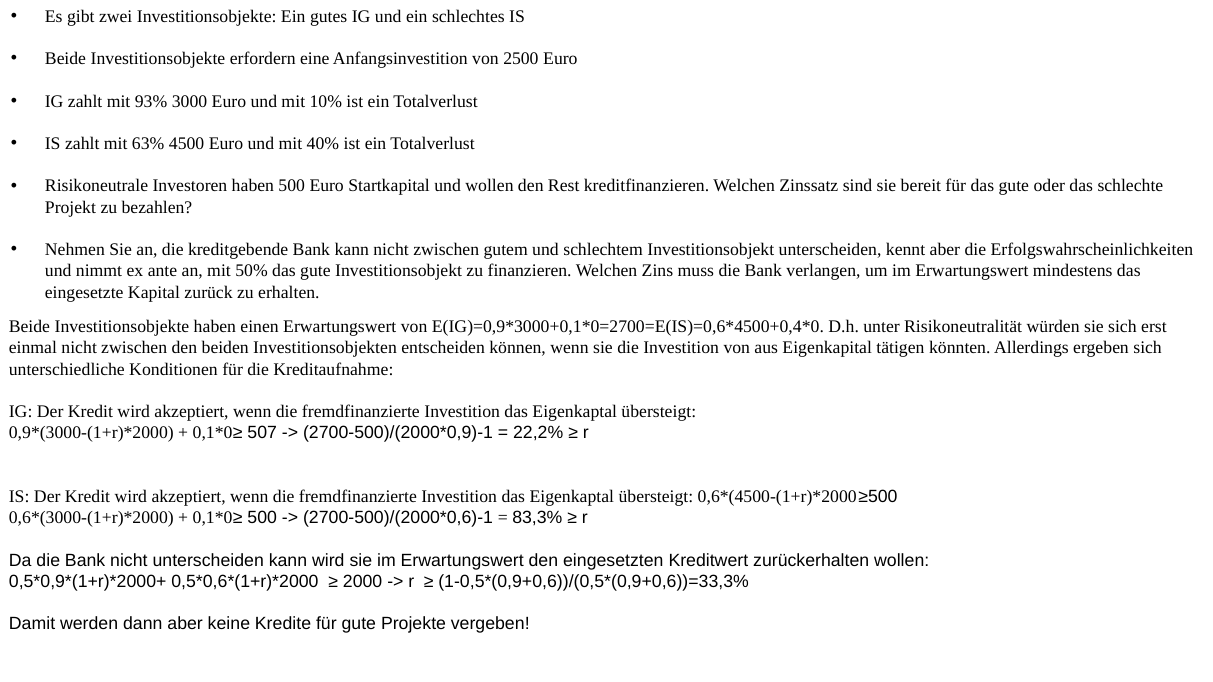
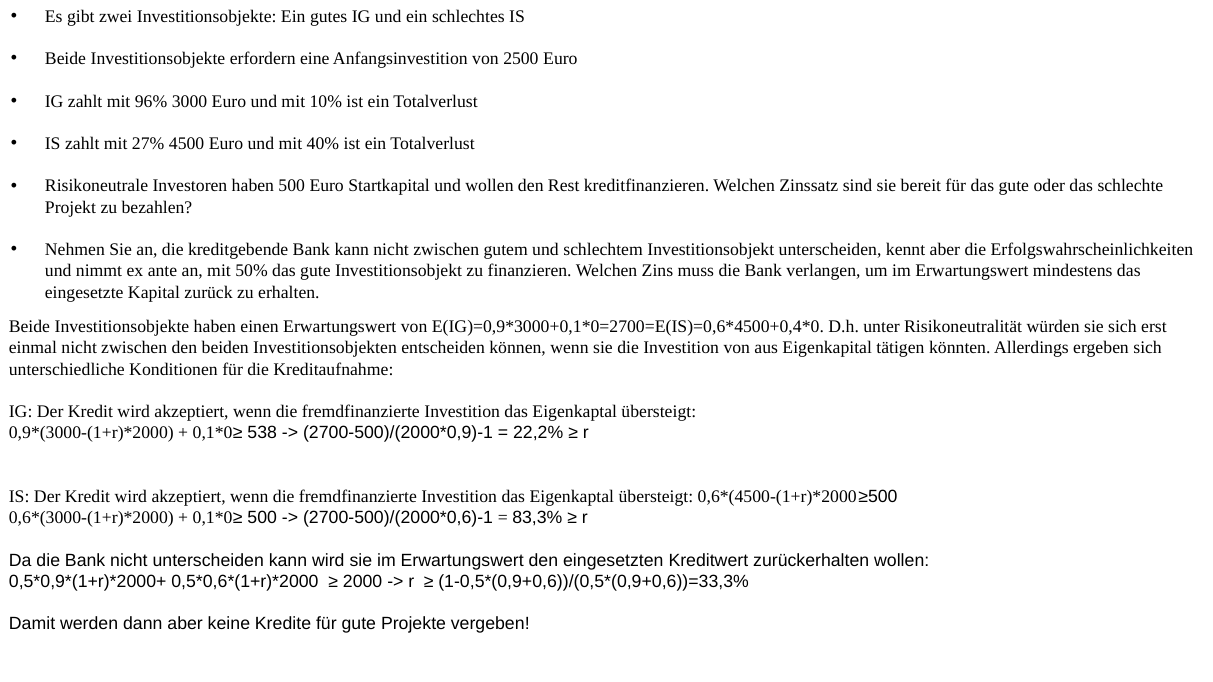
93%: 93% -> 96%
63%: 63% -> 27%
507: 507 -> 538
